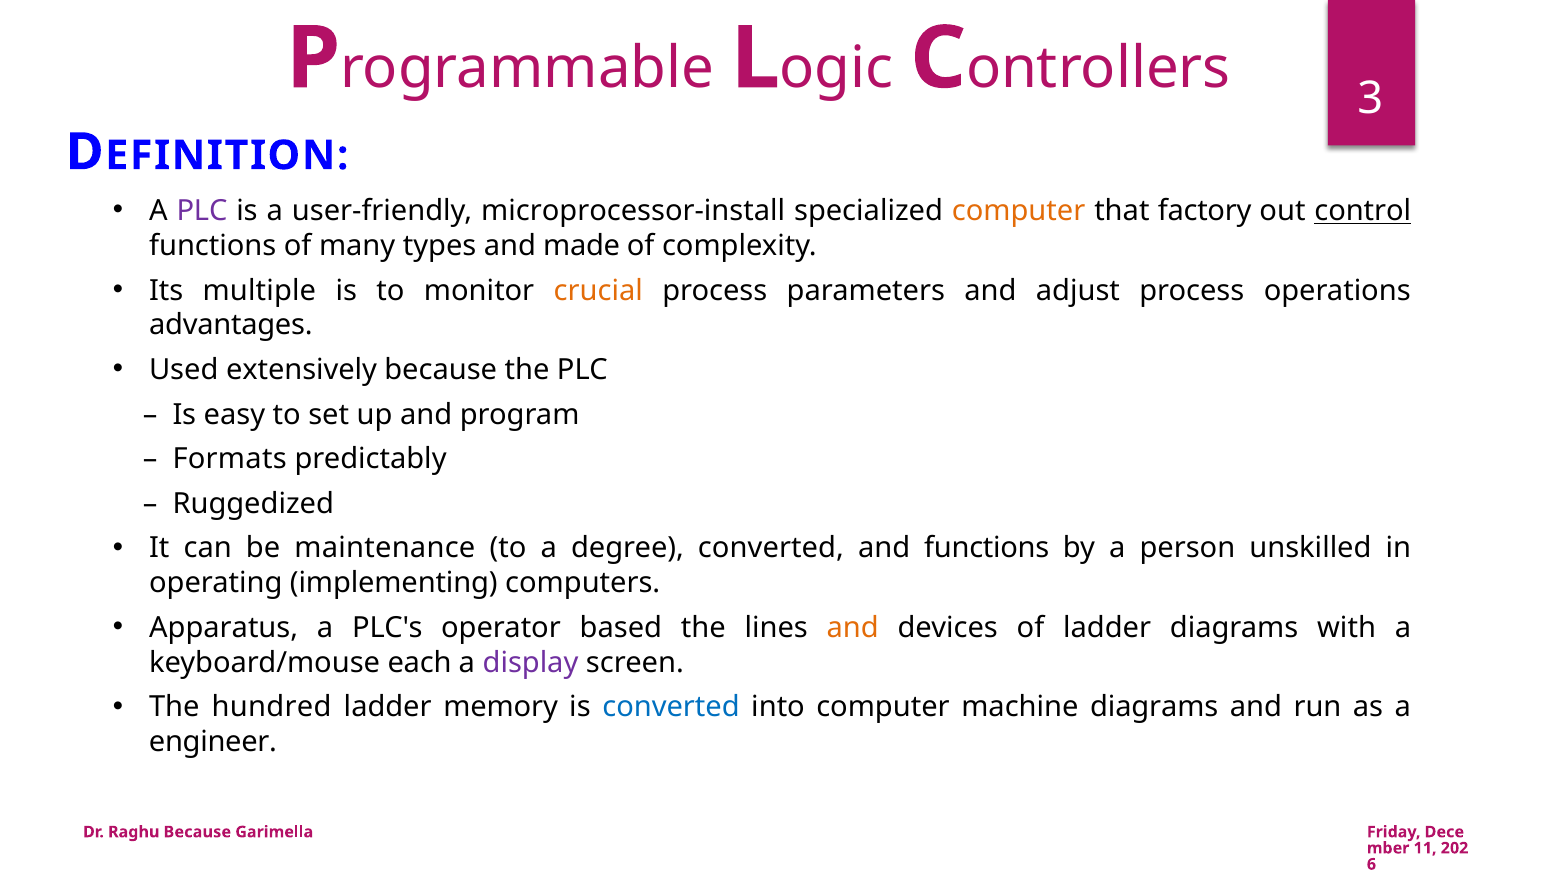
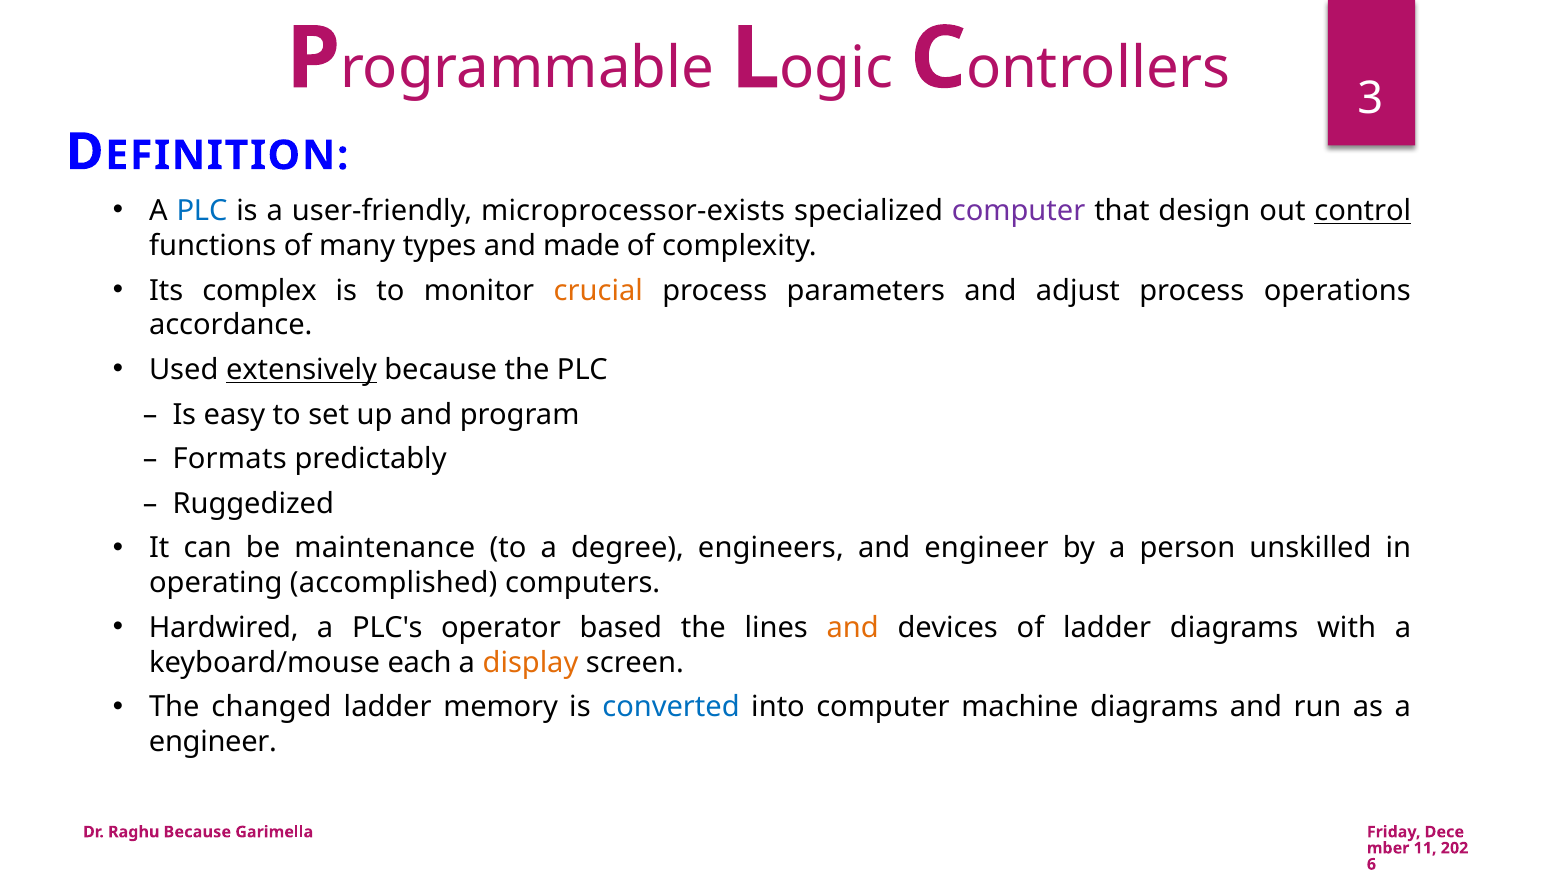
PLC at (202, 211) colour: purple -> blue
microprocessor-install: microprocessor-install -> microprocessor-exists
computer at (1019, 211) colour: orange -> purple
factory: factory -> design
multiple: multiple -> complex
advantages: advantages -> accordance
extensively underline: none -> present
degree converted: converted -> engineers
and functions: functions -> engineer
implementing: implementing -> accomplished
Apparatus: Apparatus -> Hardwired
display colour: purple -> orange
hundred: hundred -> changed
